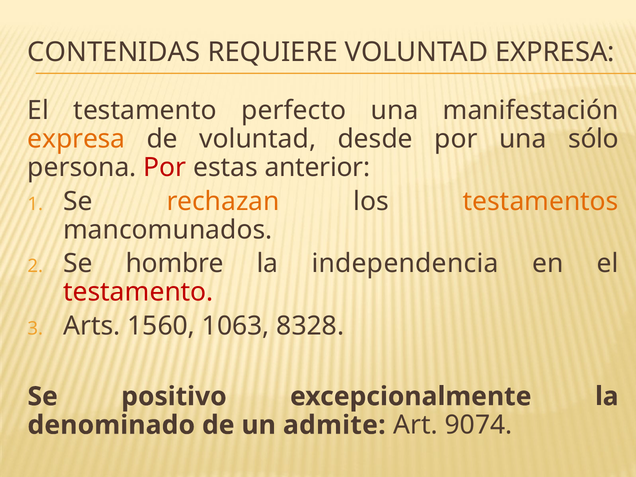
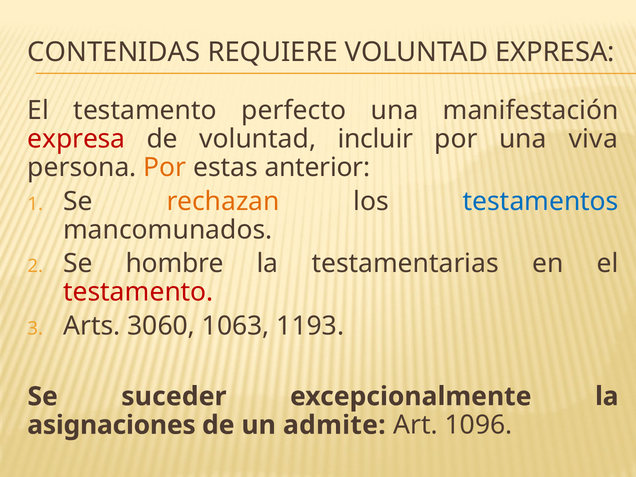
expresa at (76, 139) colour: orange -> red
desde: desde -> incluir
sólo: sólo -> viva
Por at (165, 168) colour: red -> orange
testamentos colour: orange -> blue
independencia: independencia -> testamentarias
1560: 1560 -> 3060
8328: 8328 -> 1193
positivo: positivo -> suceder
denominado: denominado -> asignaciones
9074: 9074 -> 1096
